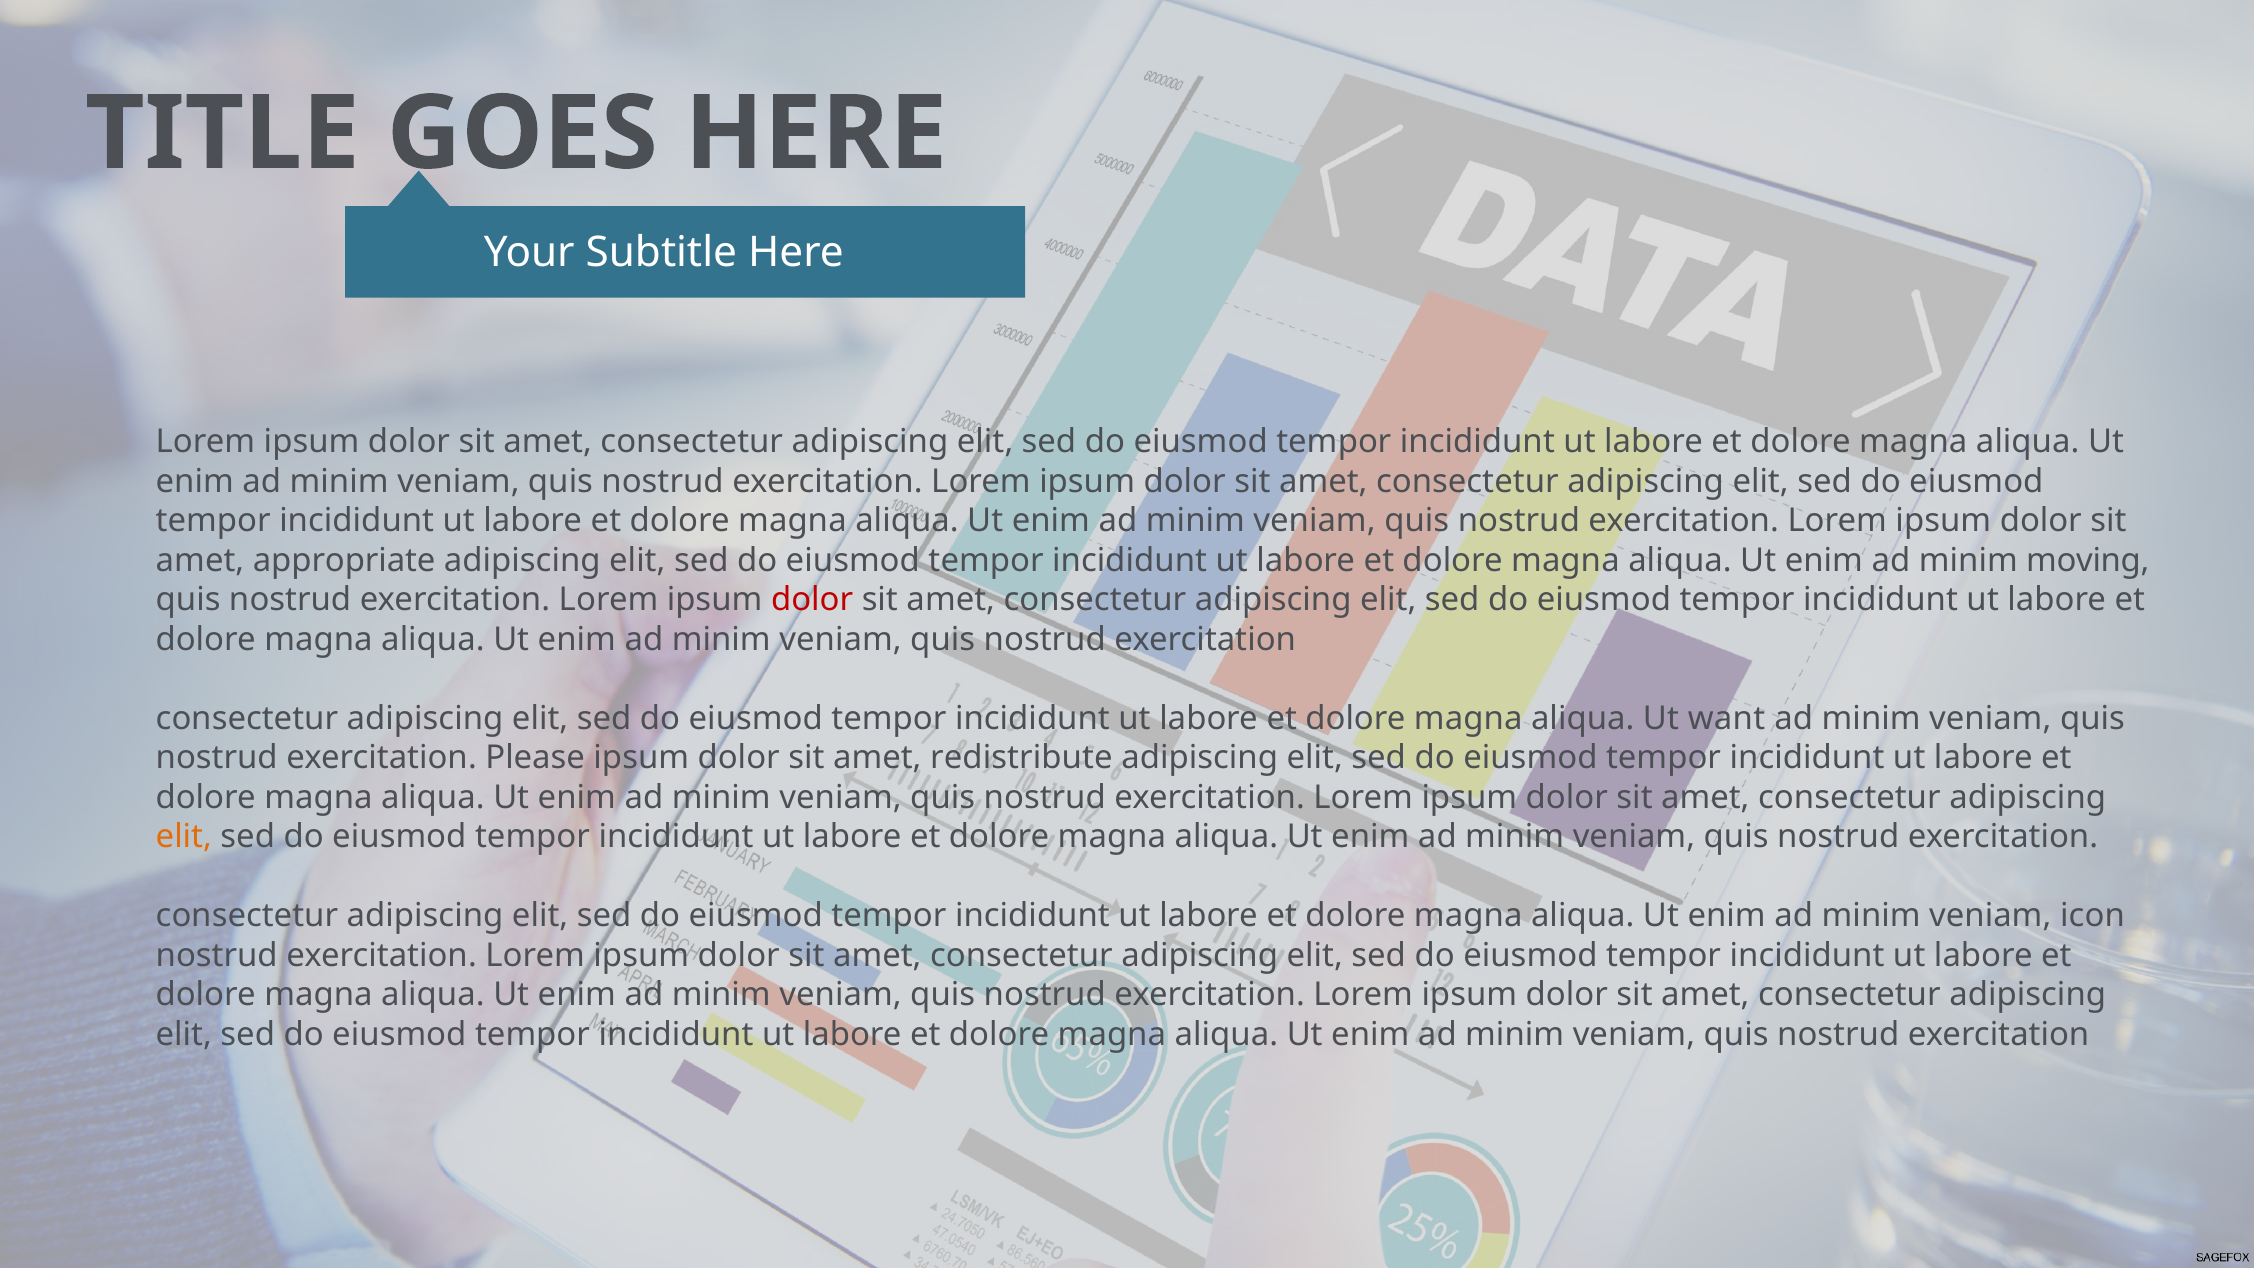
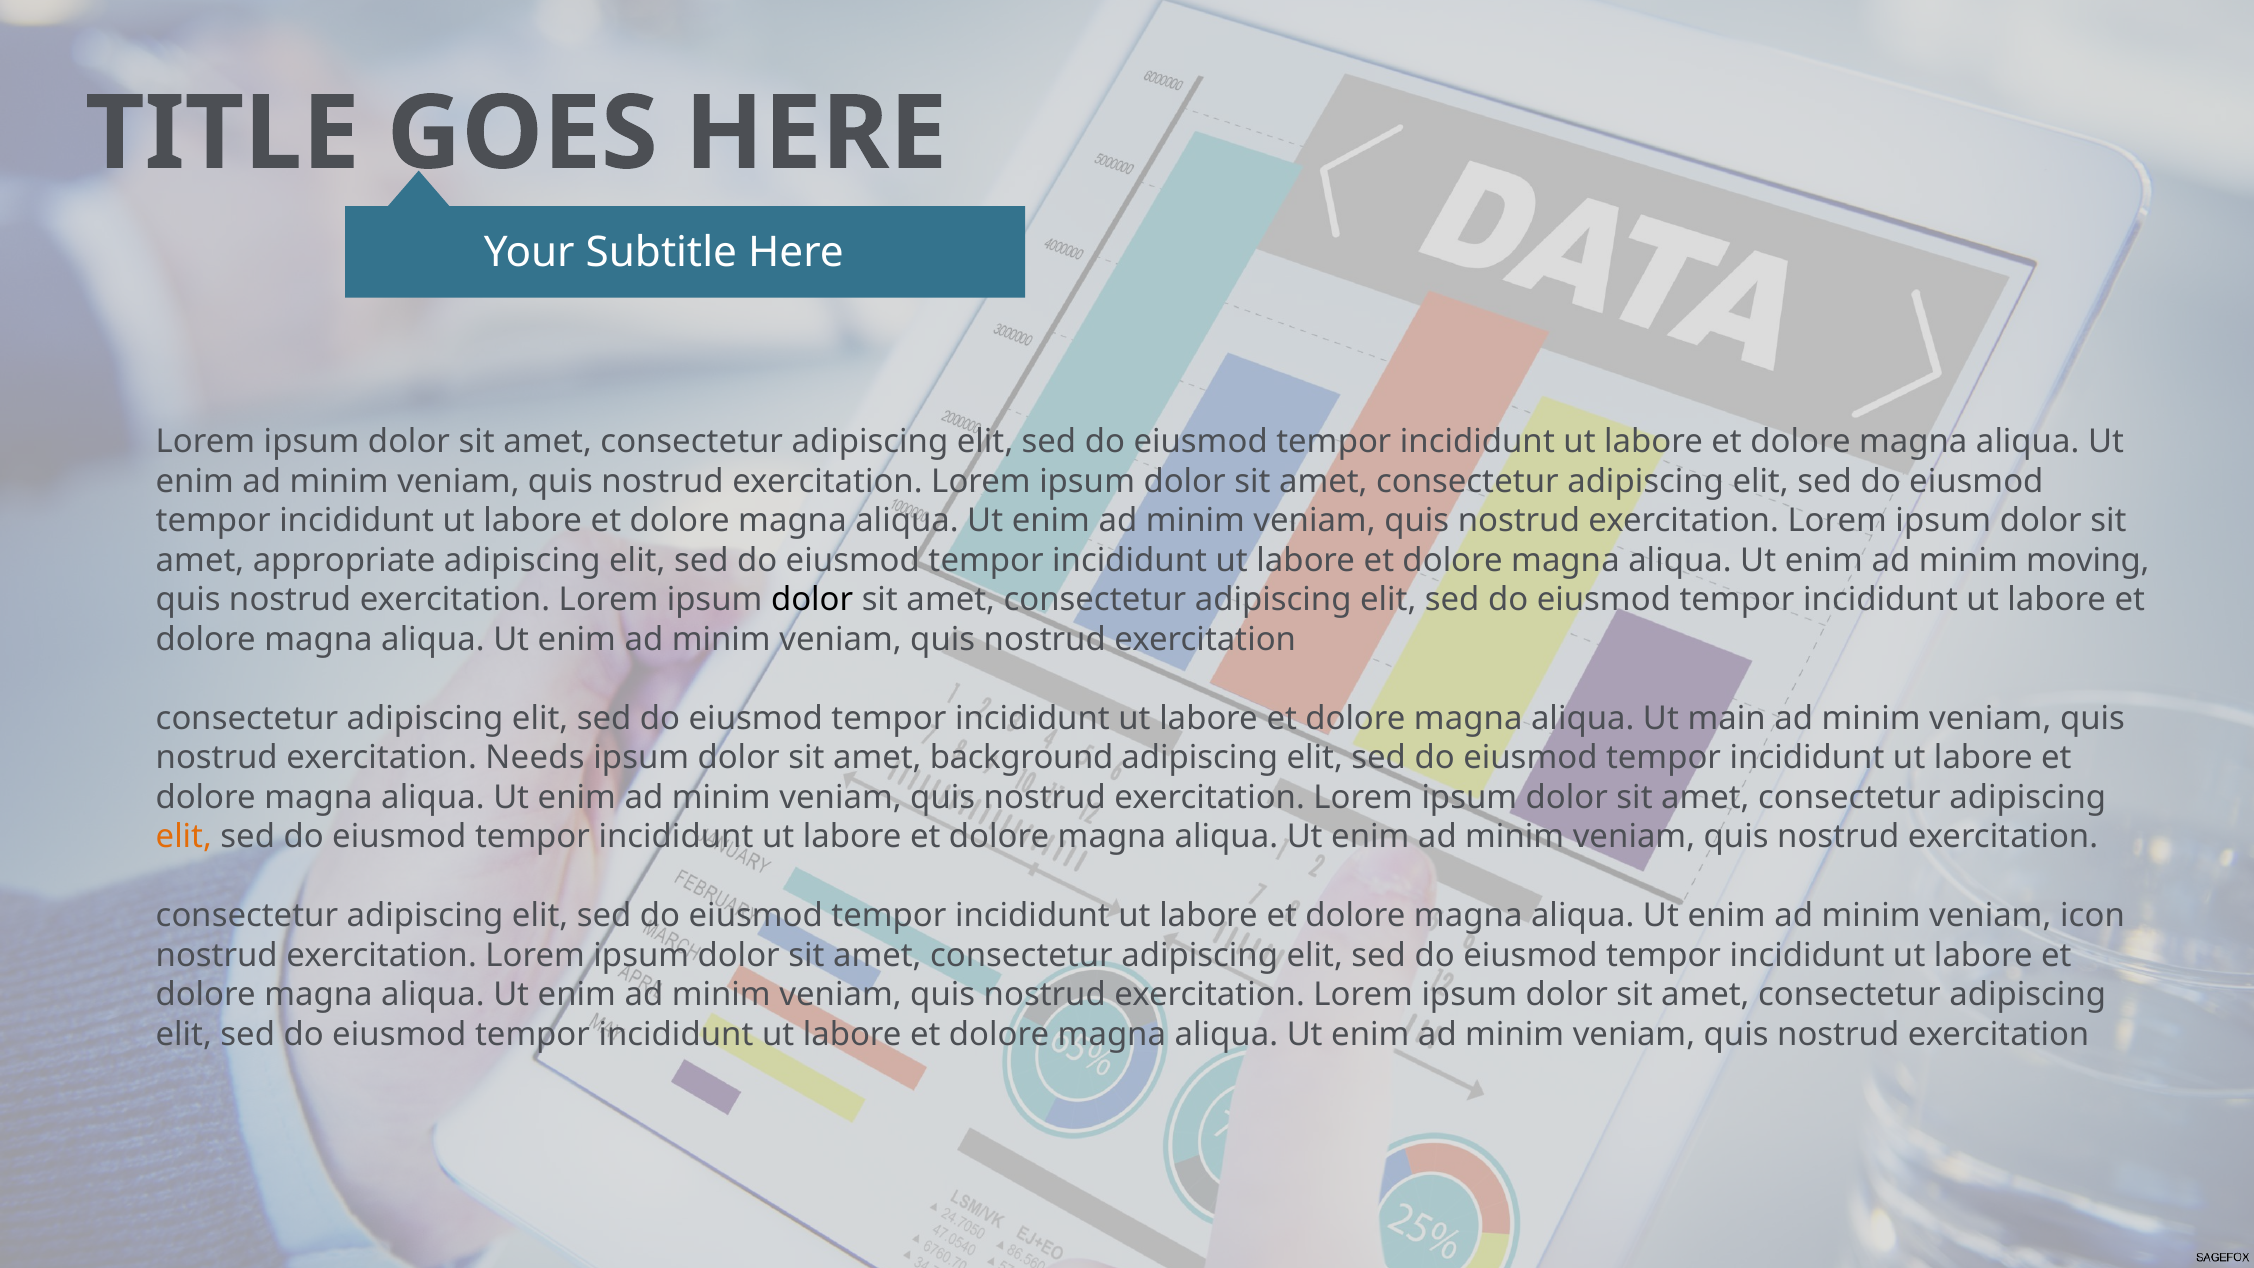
dolor at (812, 600) colour: red -> black
want: want -> main
Please: Please -> Needs
redistribute: redistribute -> background
